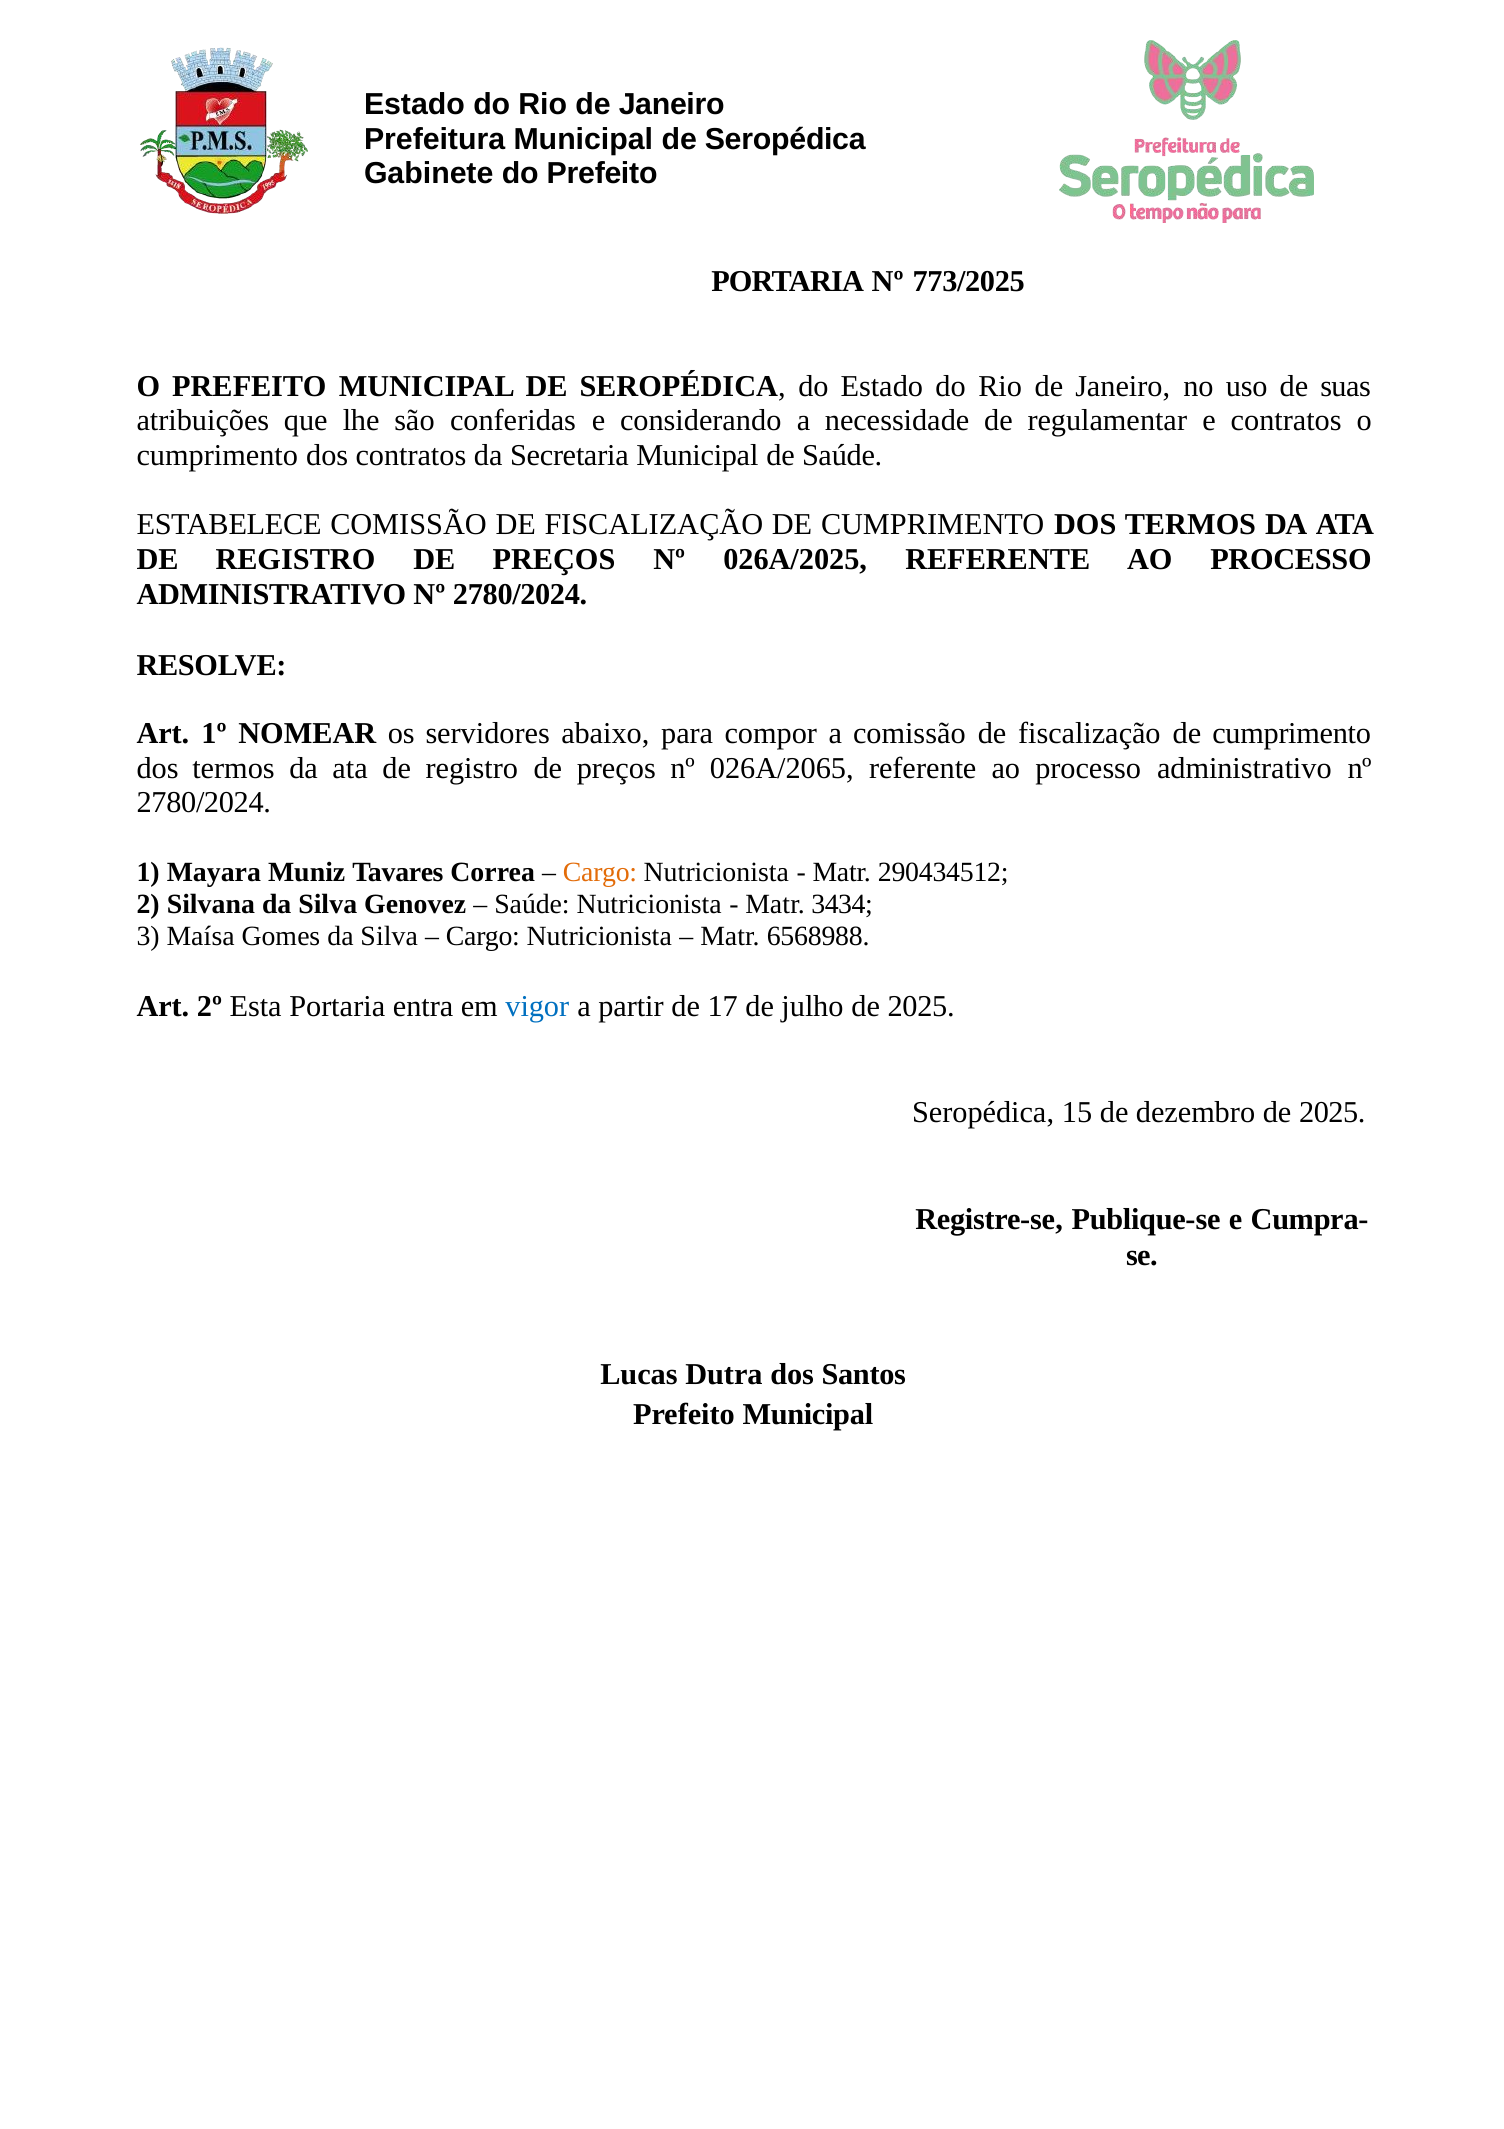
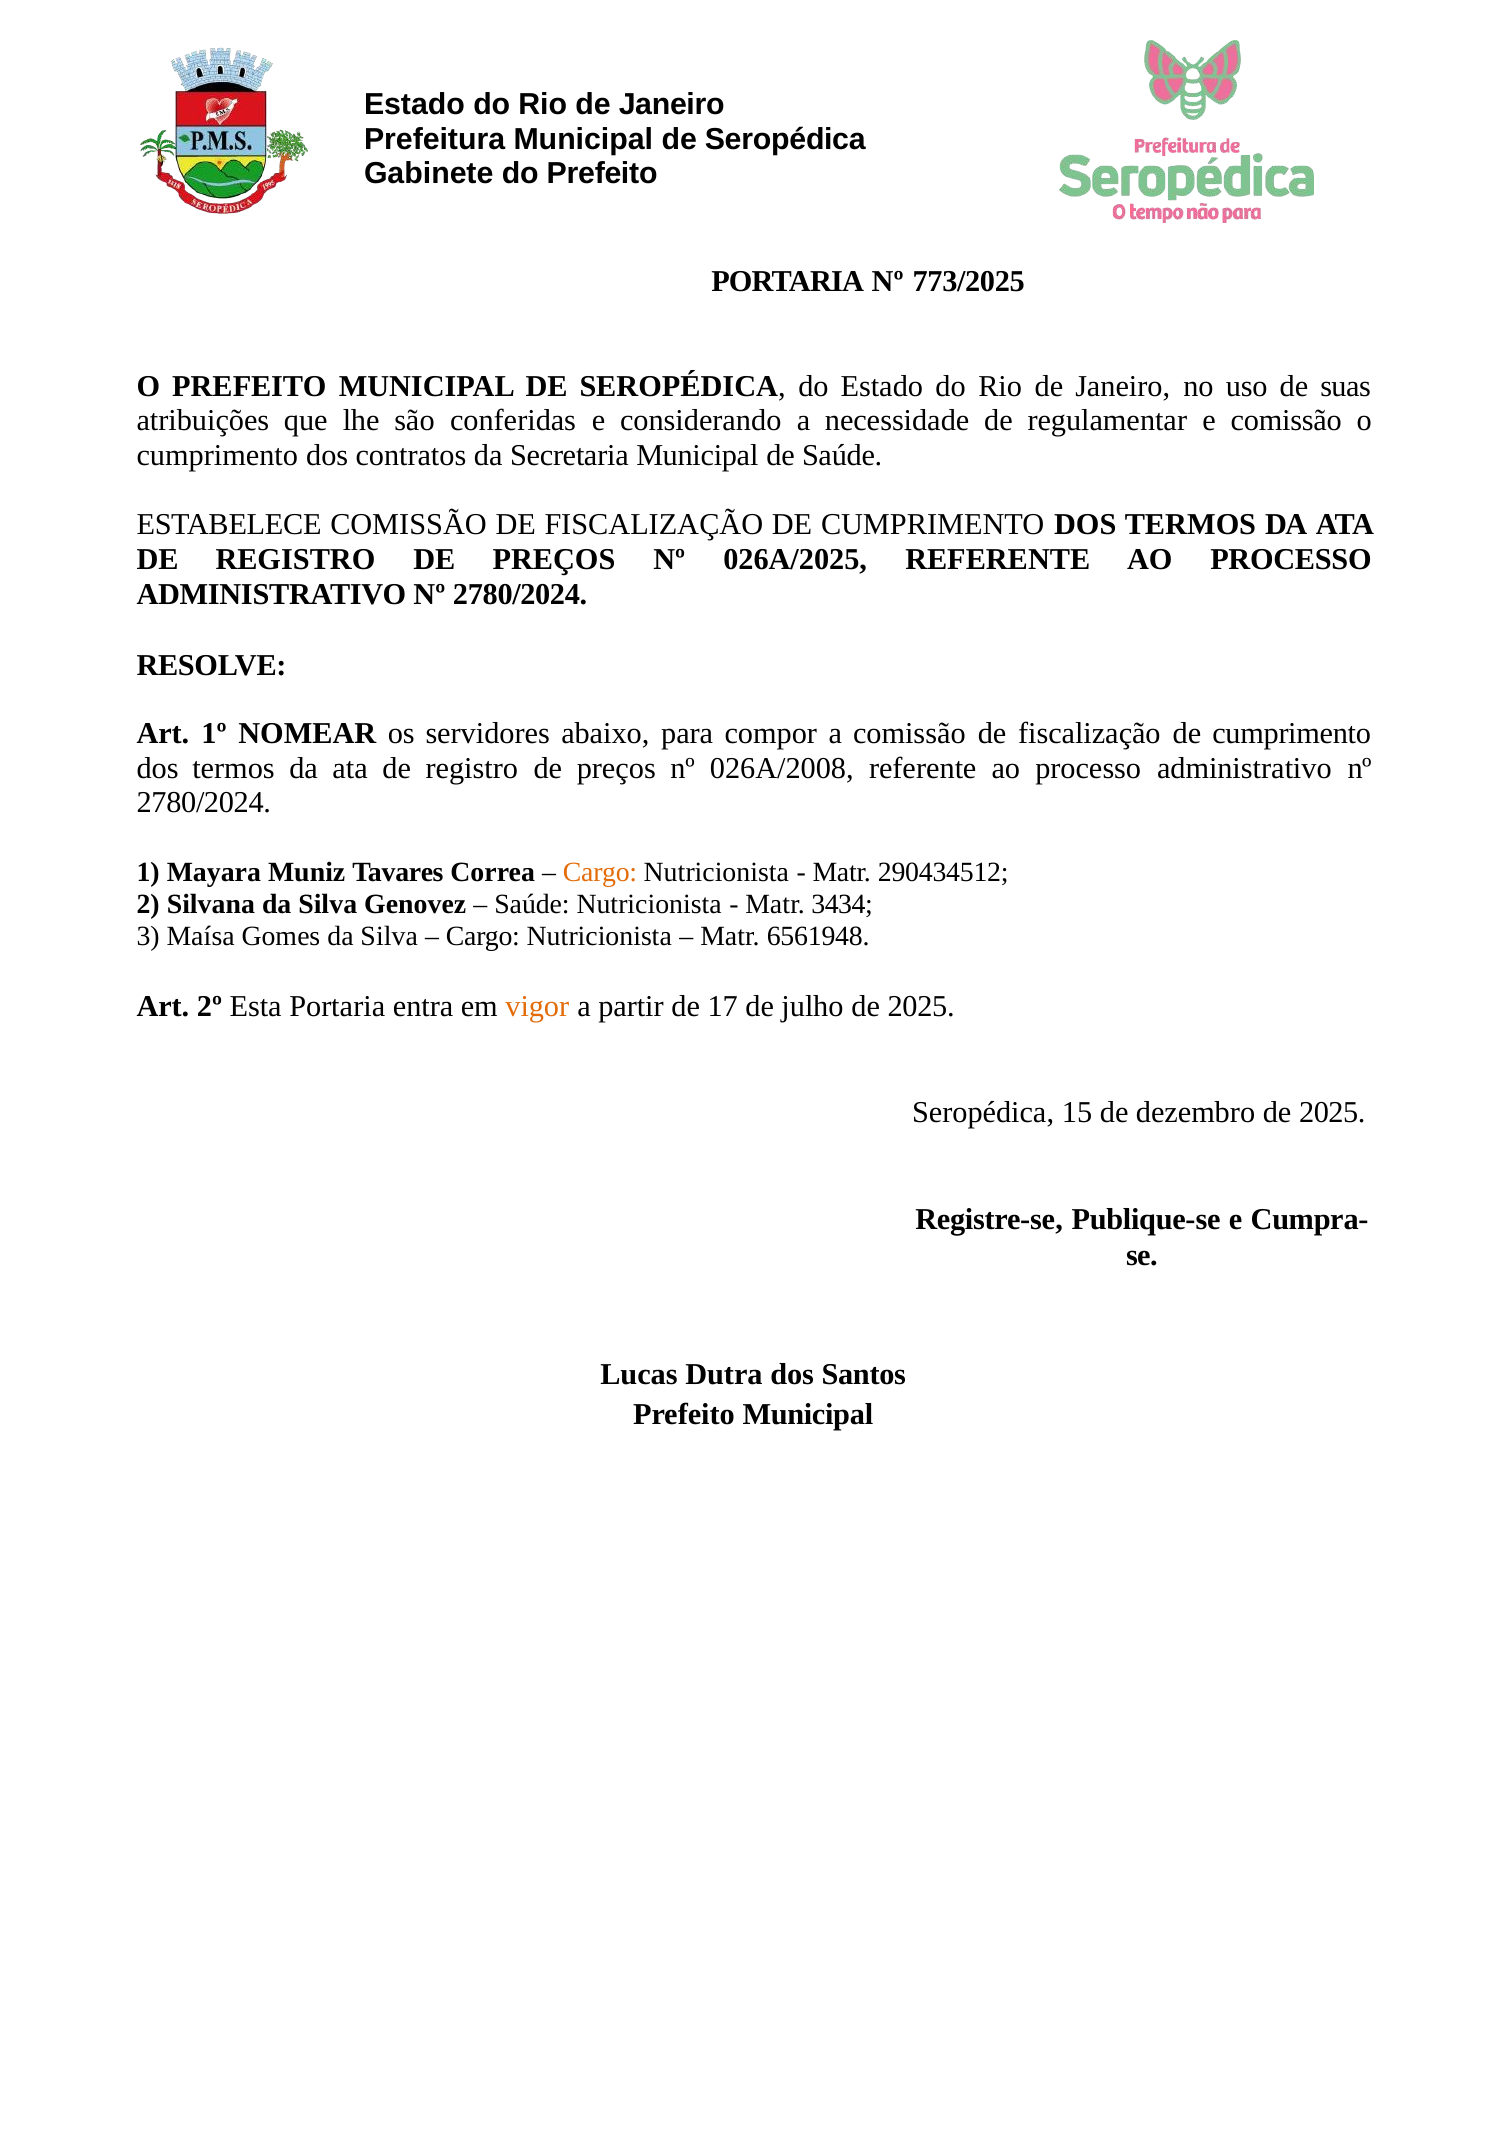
e contratos: contratos -> comissão
026A/2065: 026A/2065 -> 026A/2008
6568988: 6568988 -> 6561948
vigor colour: blue -> orange
